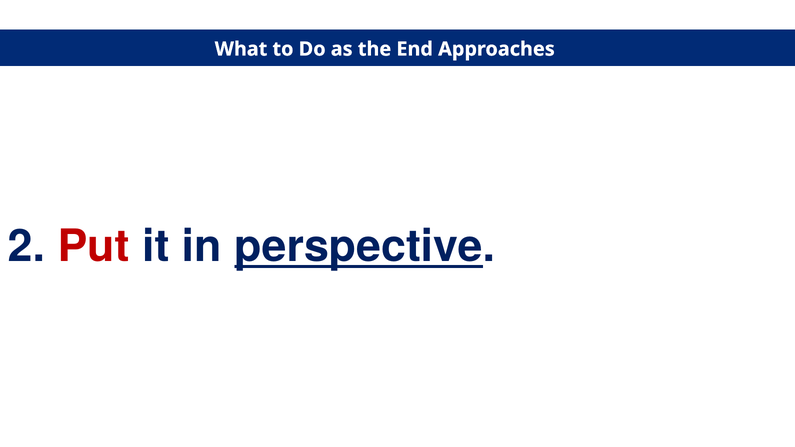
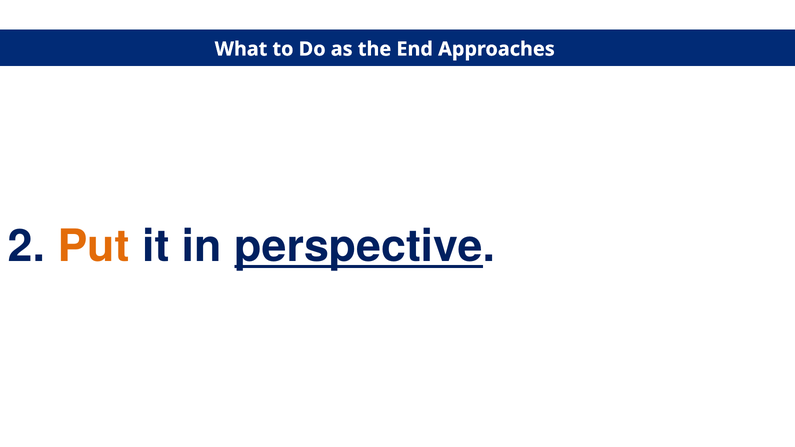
Put colour: red -> orange
